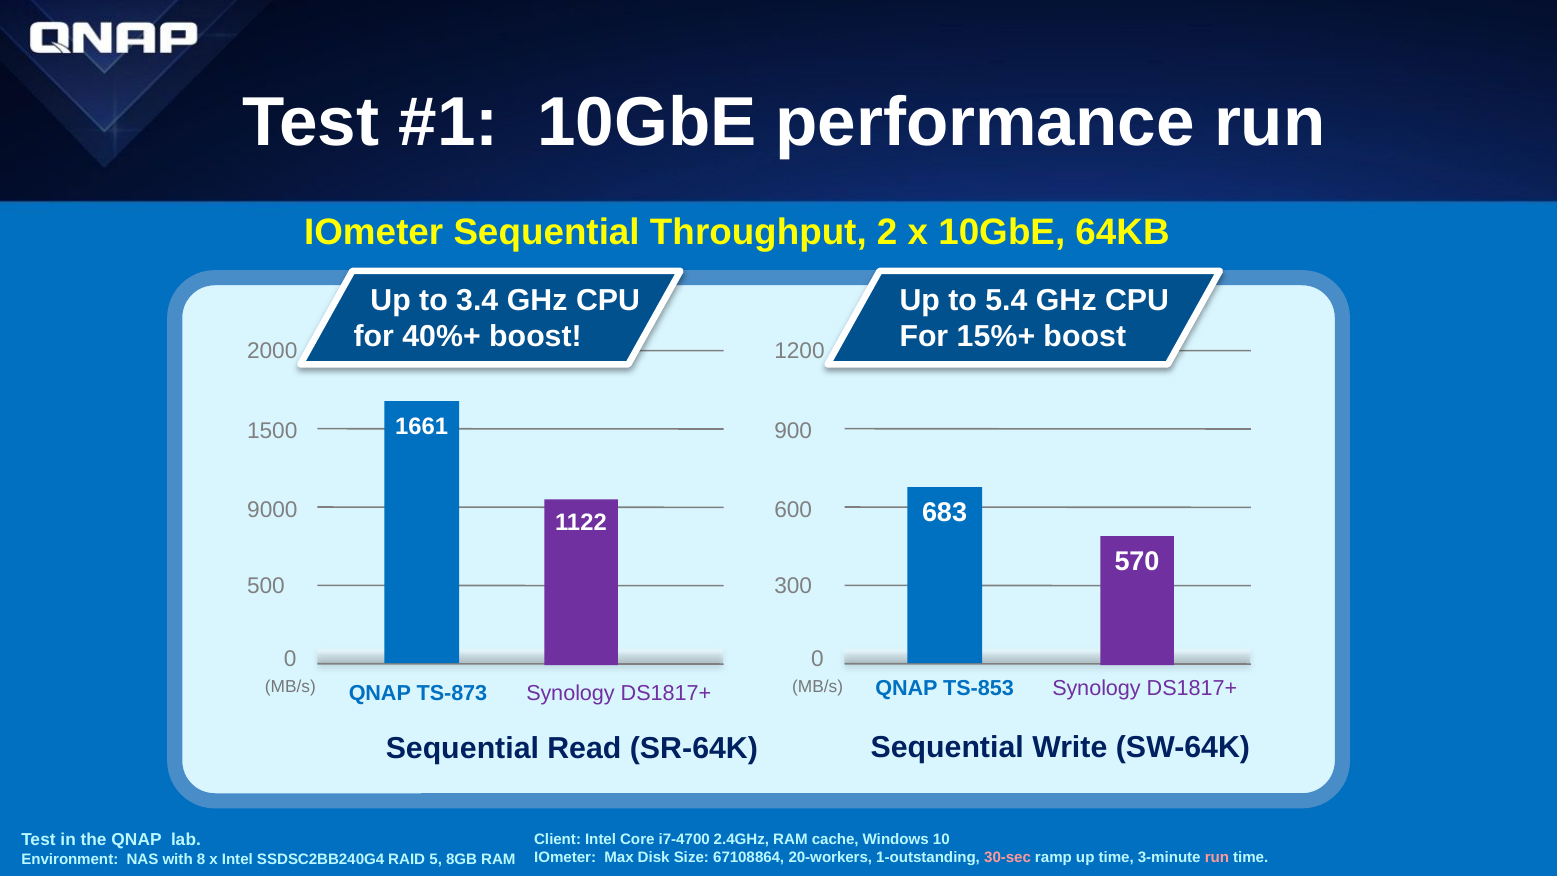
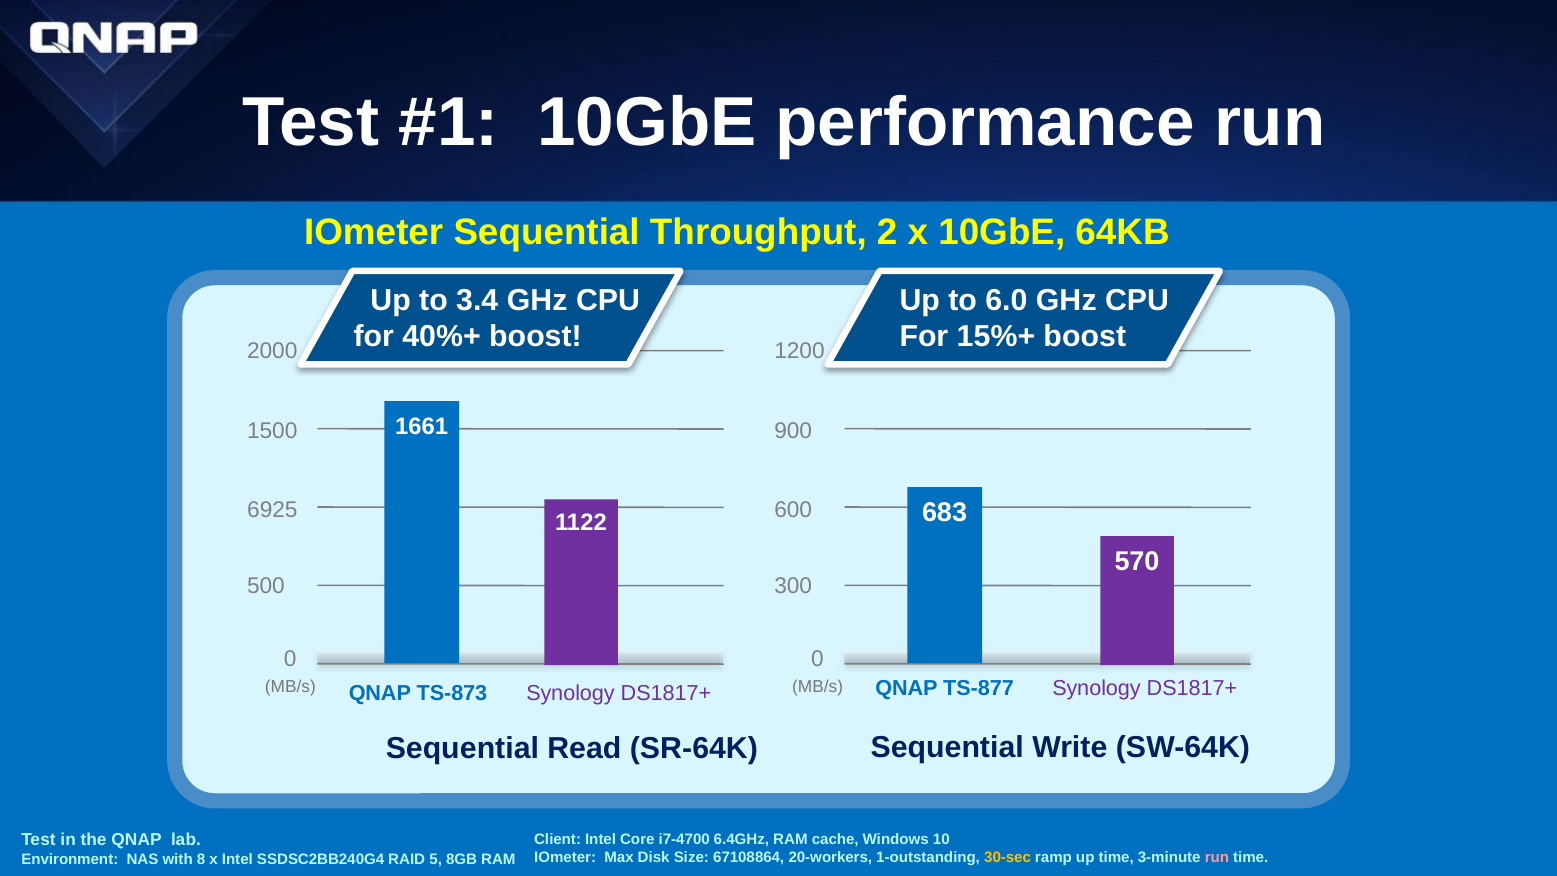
5.4: 5.4 -> 6.0
9000: 9000 -> 6925
TS-853: TS-853 -> TS-877
2.4GHz: 2.4GHz -> 6.4GHz
30-sec colour: pink -> yellow
